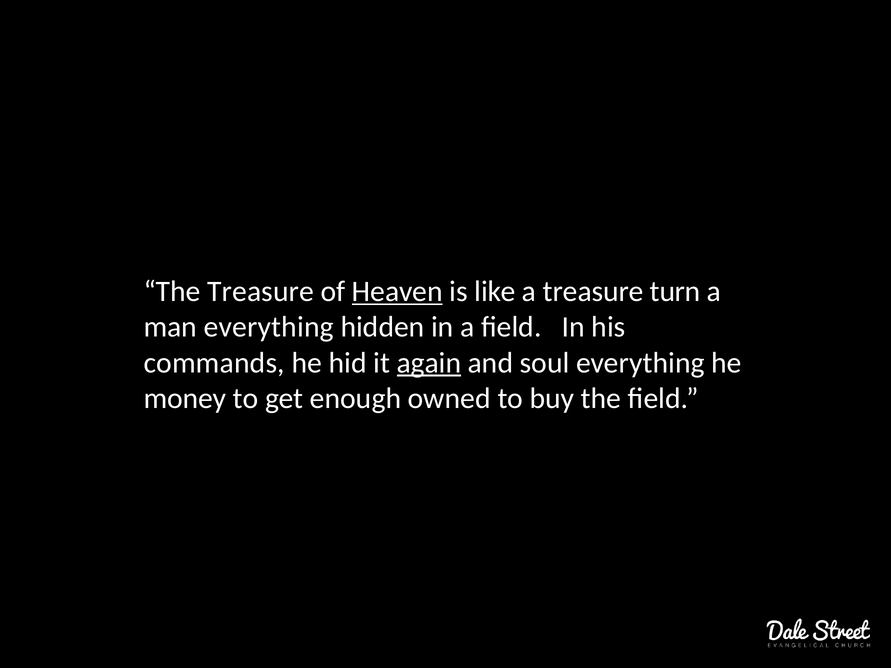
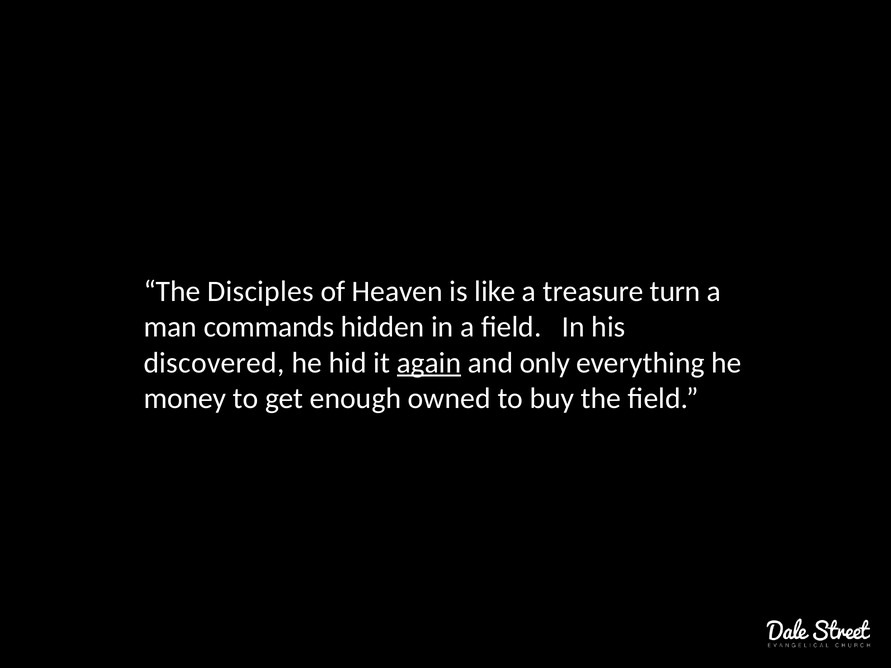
The Treasure: Treasure -> Disciples
Heaven underline: present -> none
man everything: everything -> commands
commands: commands -> discovered
soul: soul -> only
